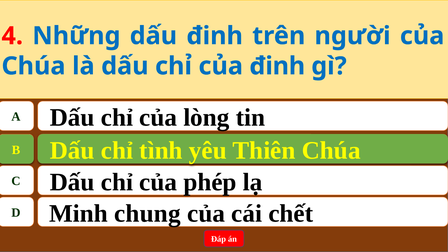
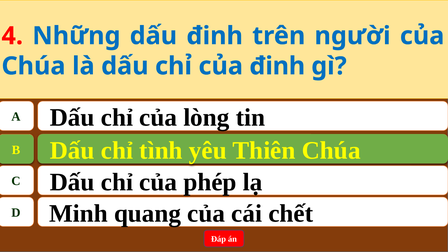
chung: chung -> quang
